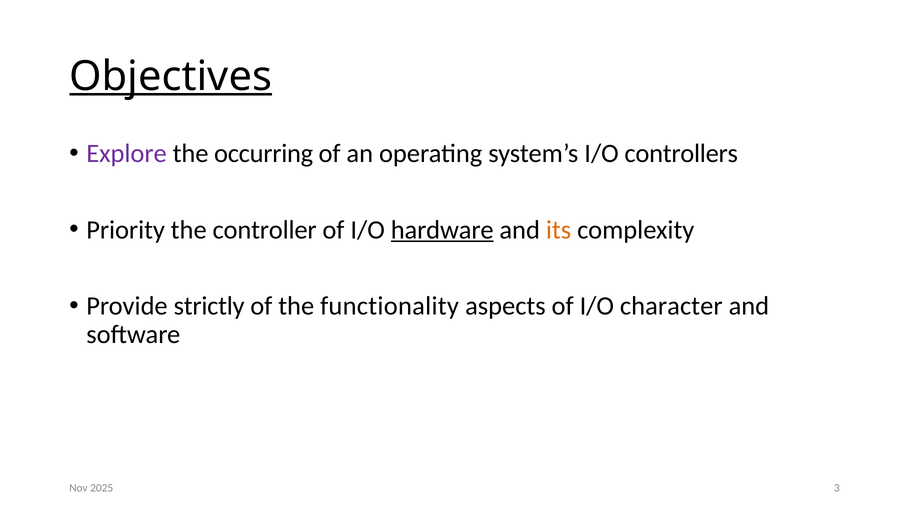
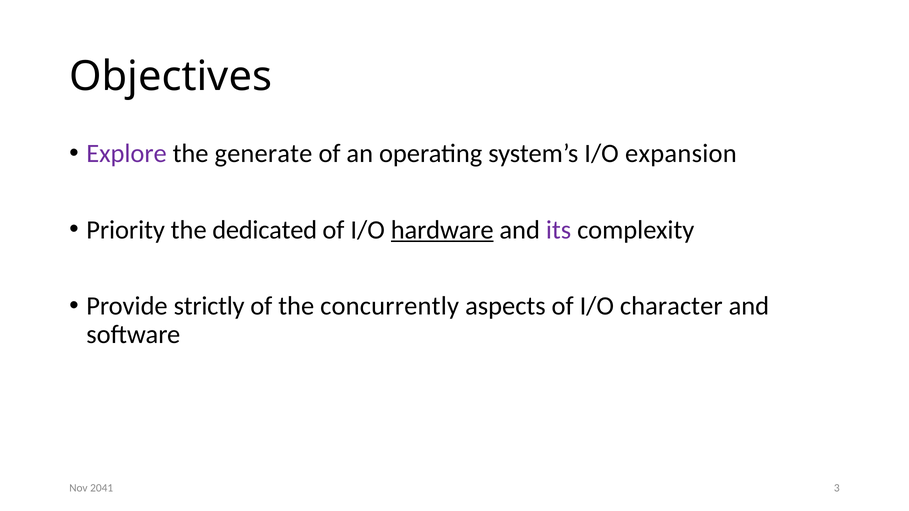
Objectives underline: present -> none
occurring: occurring -> generate
controllers: controllers -> expansion
controller: controller -> dedicated
its colour: orange -> purple
functionality: functionality -> concurrently
2025: 2025 -> 2041
